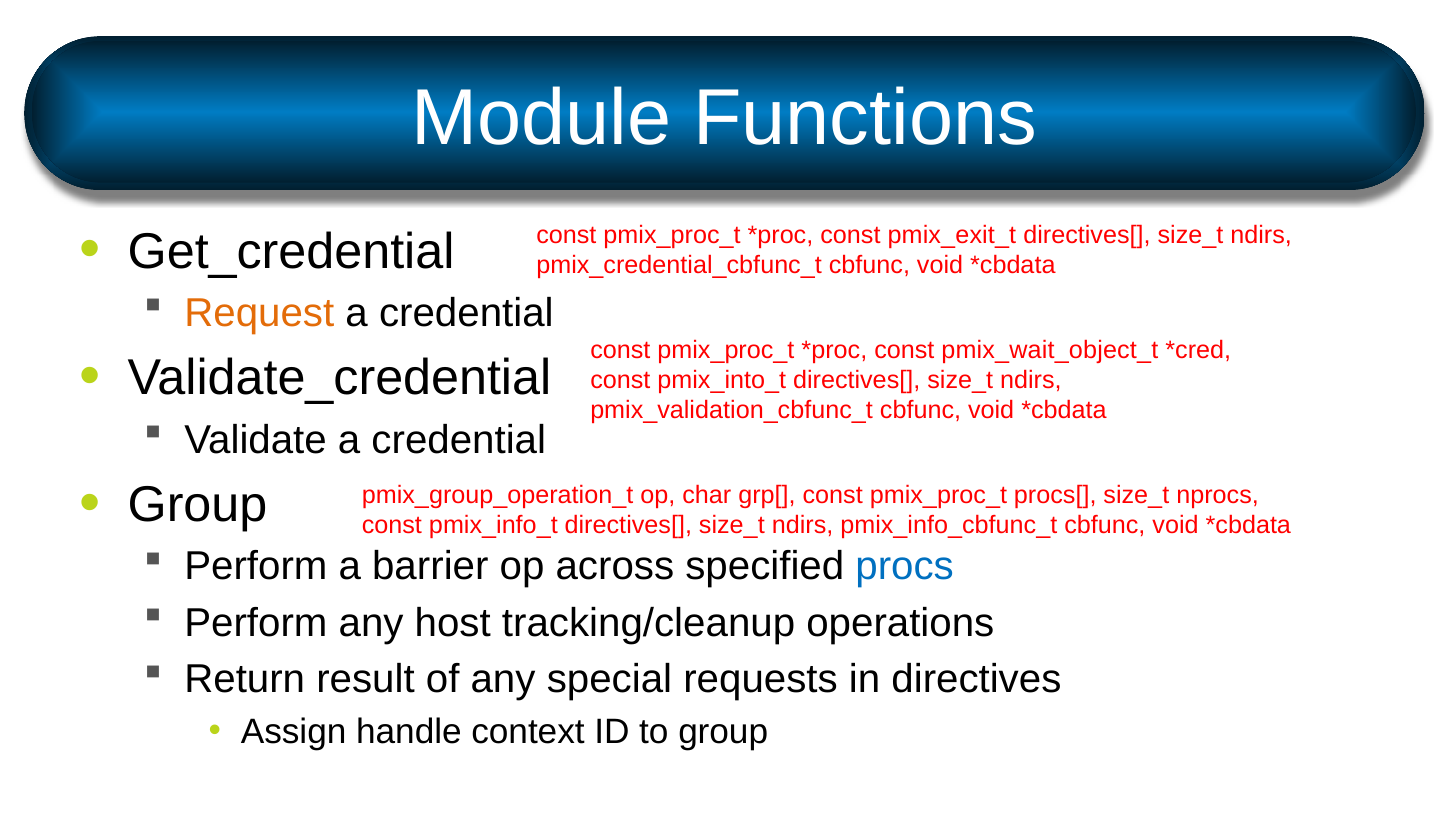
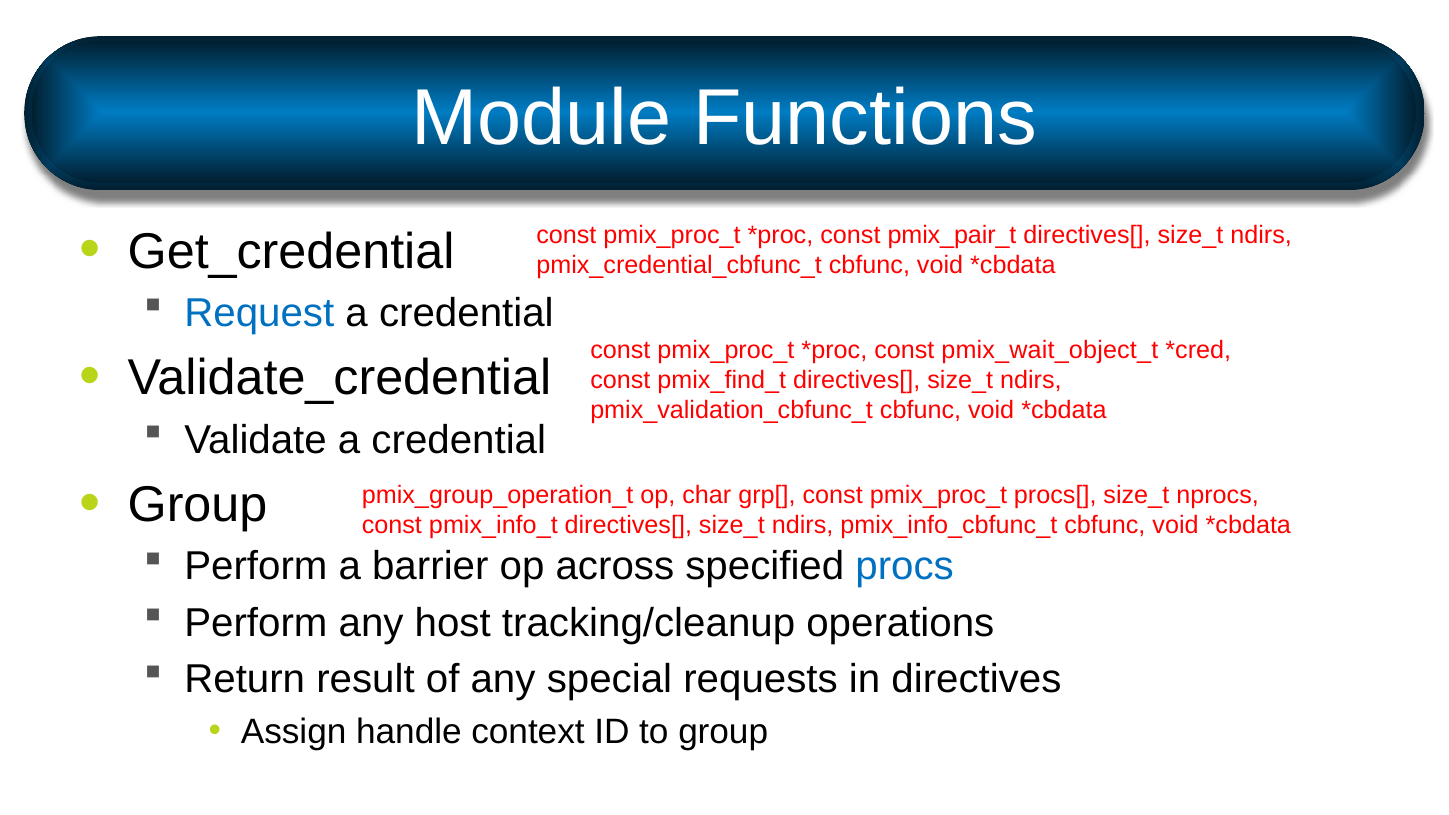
pmix_exit_t: pmix_exit_t -> pmix_pair_t
Request colour: orange -> blue
pmix_into_t: pmix_into_t -> pmix_find_t
